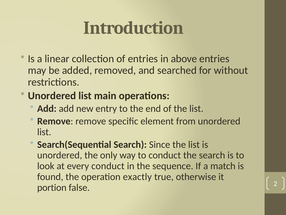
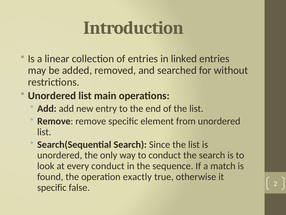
above: above -> linked
portion at (52, 187): portion -> specific
